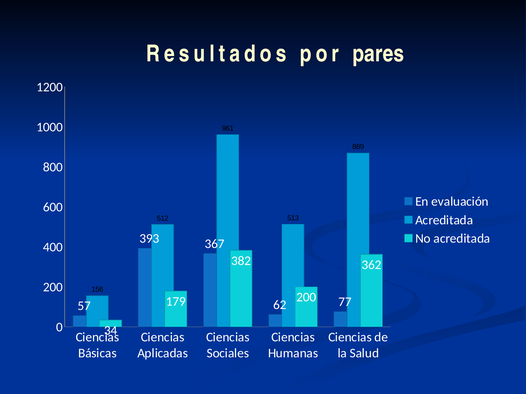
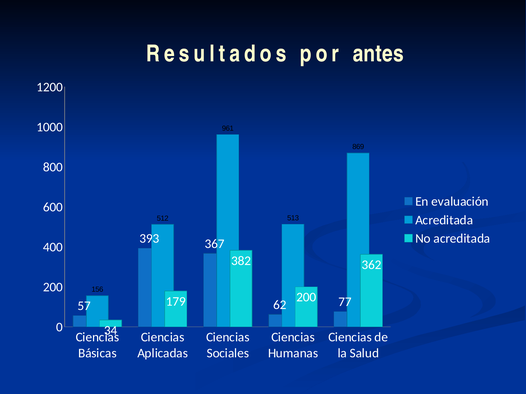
pares: pares -> antes
